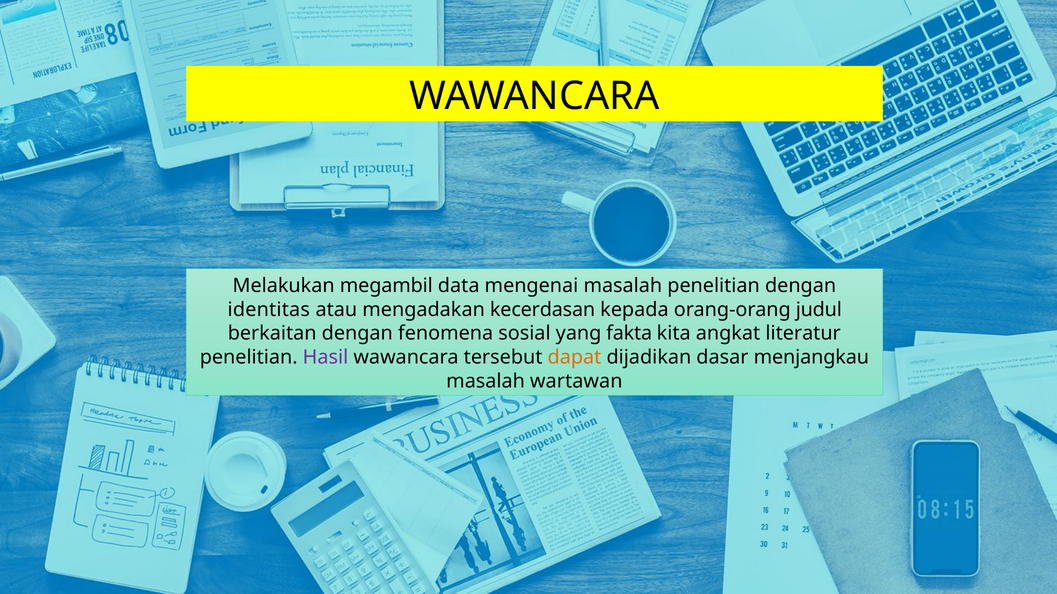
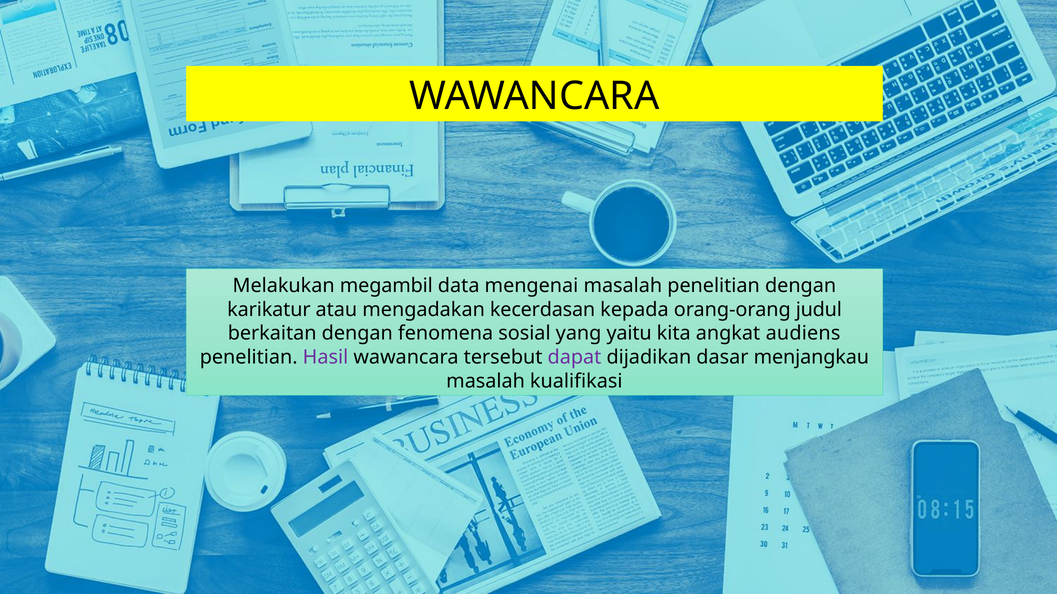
identitas: identitas -> karikatur
fakta: fakta -> yaitu
literatur: literatur -> audiens
dapat colour: orange -> purple
wartawan: wartawan -> kualifikasi
